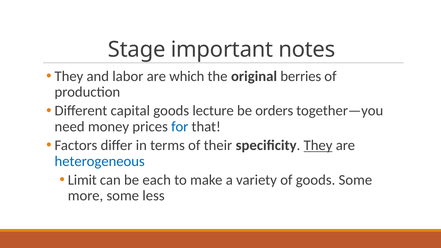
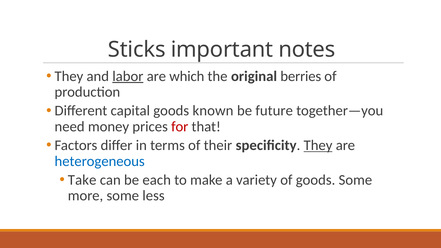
Stage: Stage -> Sticks
labor underline: none -> present
lecture: lecture -> known
orders: orders -> future
for colour: blue -> red
Limit: Limit -> Take
